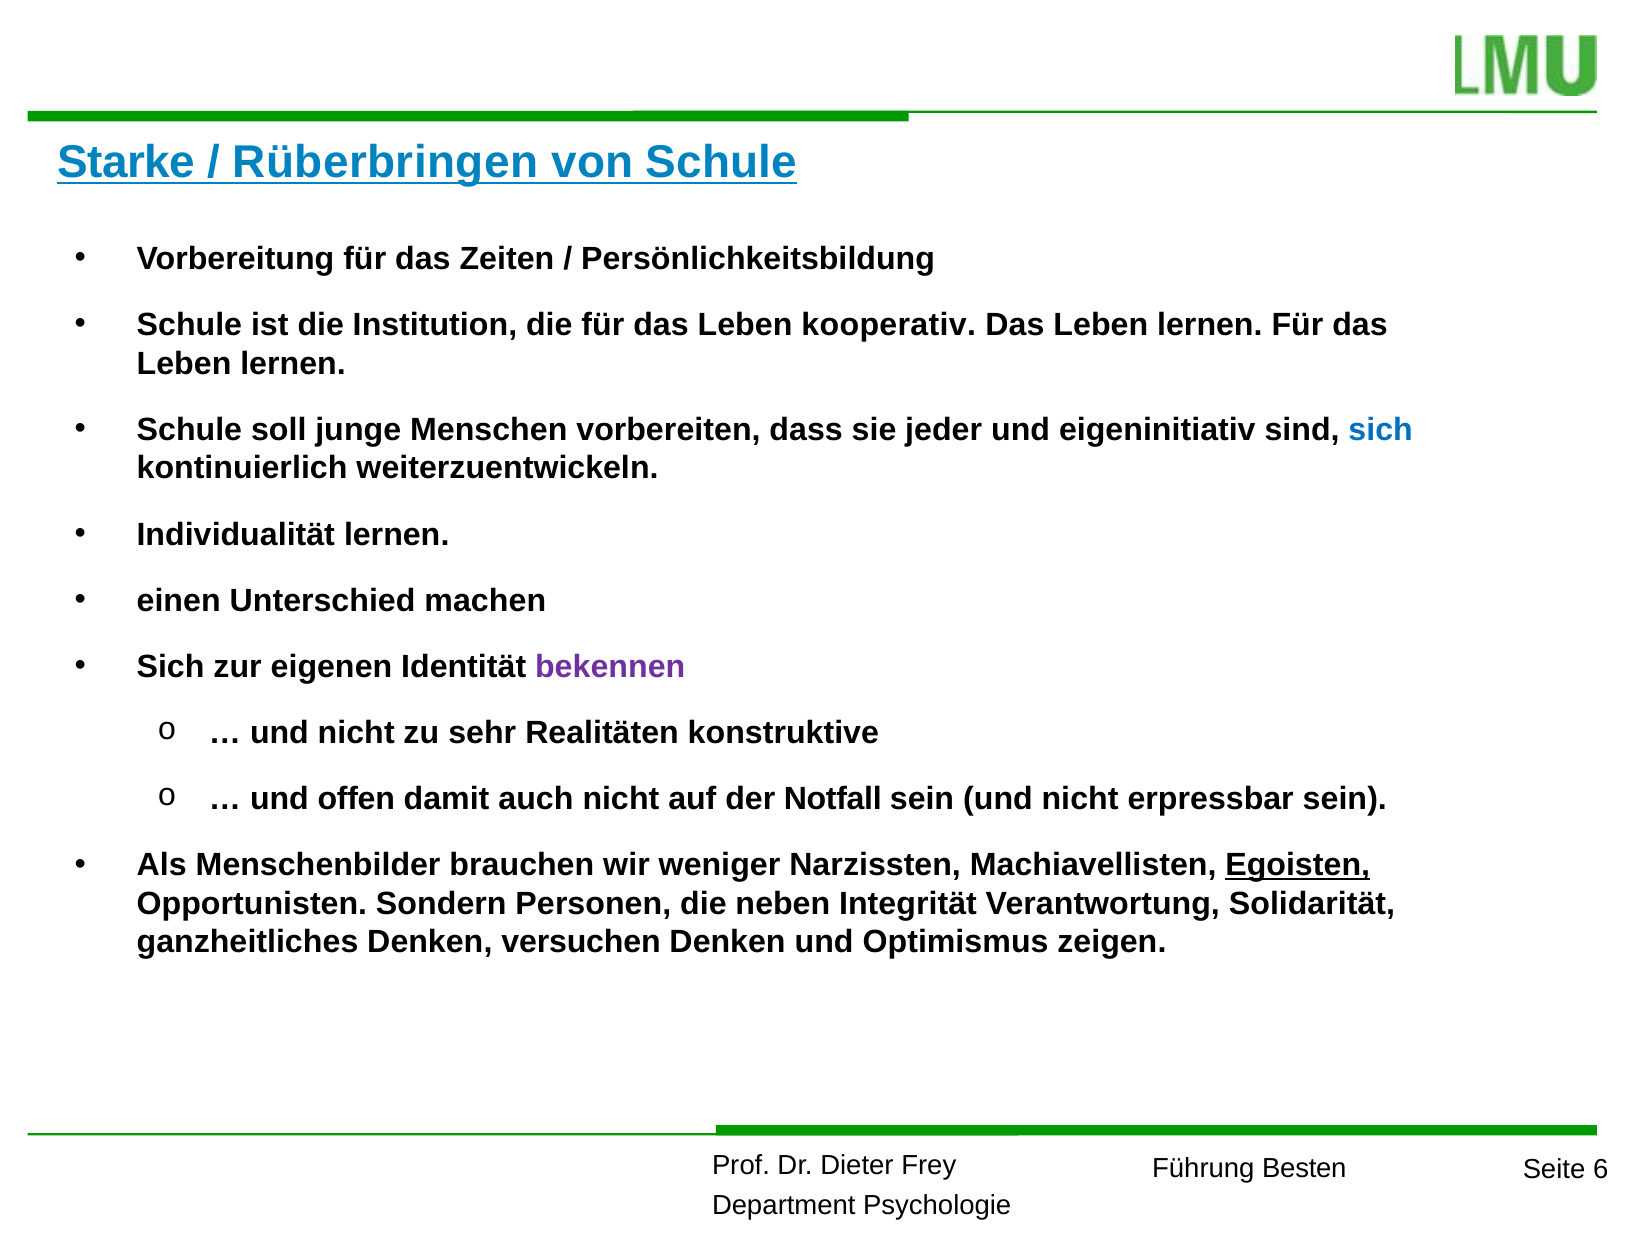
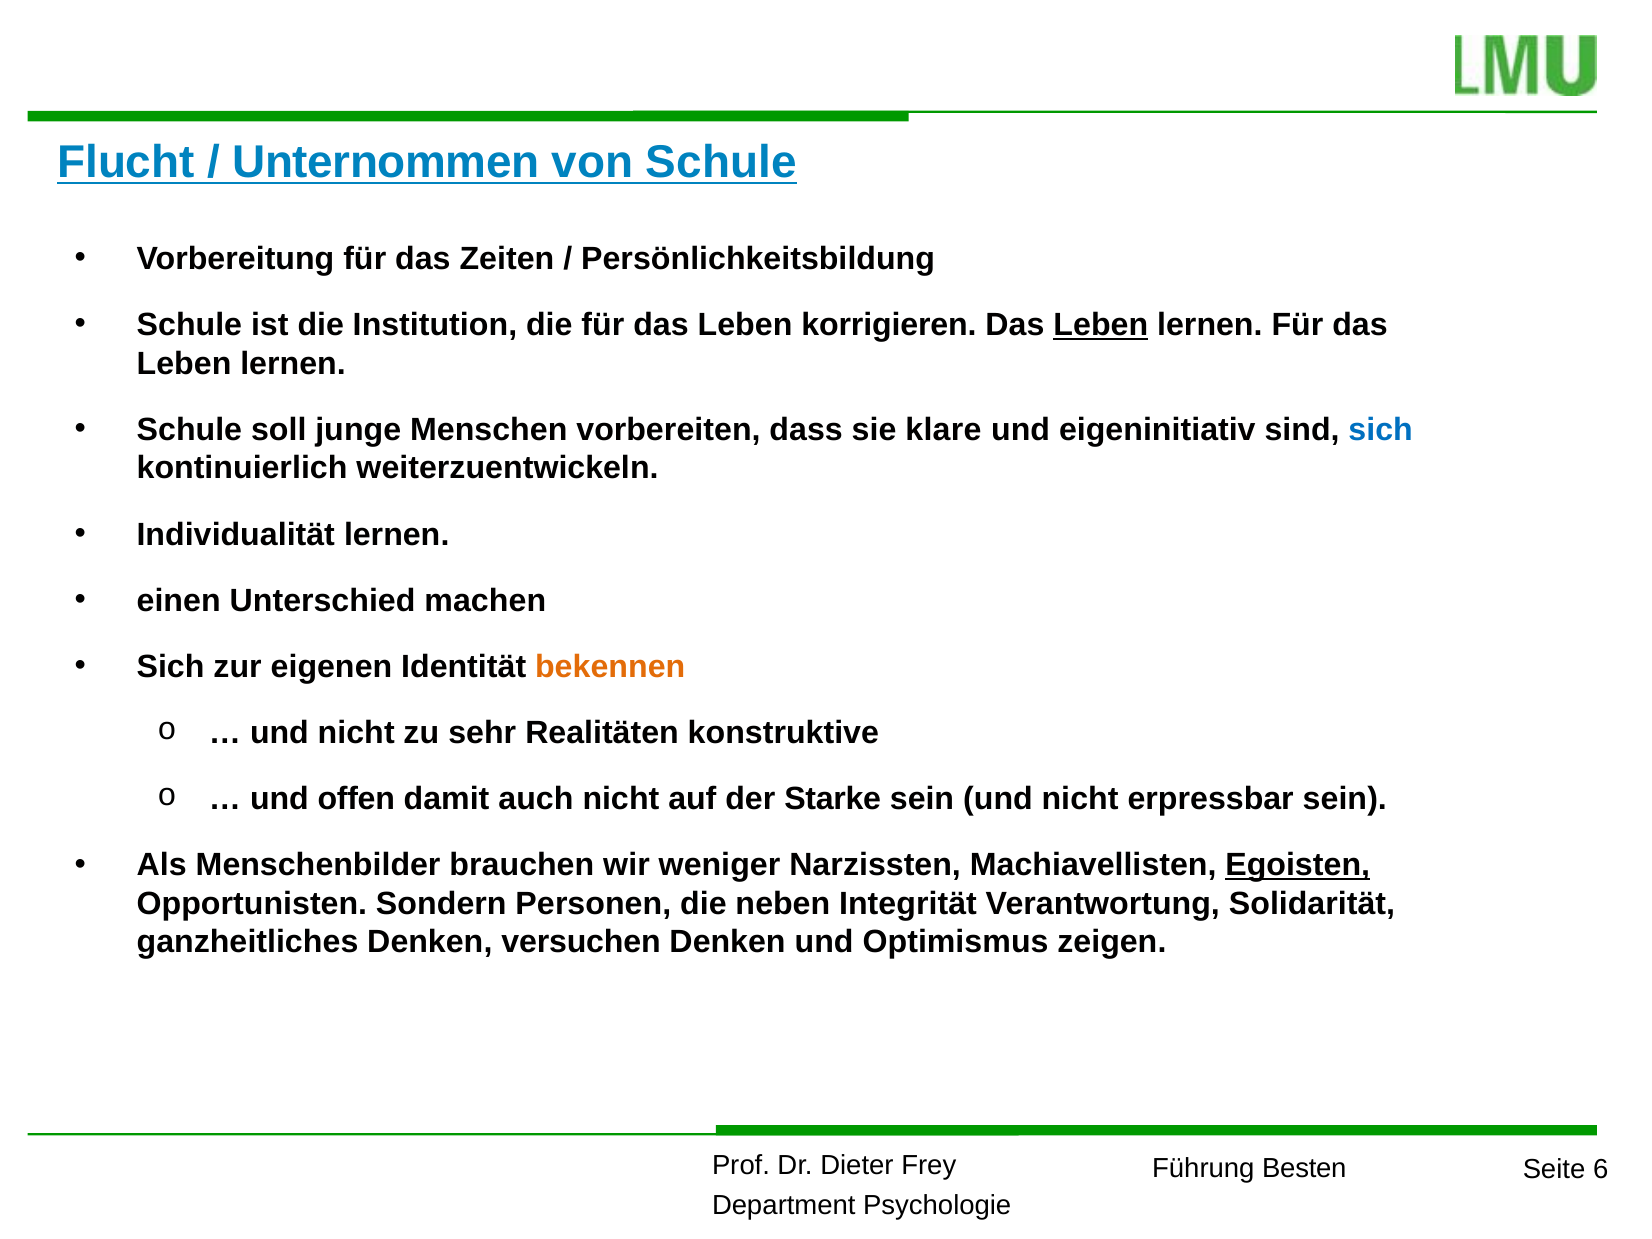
Starke: Starke -> Flucht
Rüberbringen: Rüberbringen -> Unternommen
kooperativ: kooperativ -> korrigieren
Leben at (1101, 325) underline: none -> present
jeder: jeder -> klare
bekennen colour: purple -> orange
Notfall: Notfall -> Starke
